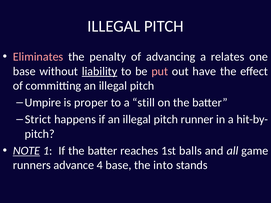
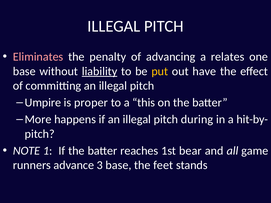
put colour: pink -> yellow
still: still -> this
Strict: Strict -> More
runner: runner -> during
NOTE underline: present -> none
balls: balls -> bear
4: 4 -> 3
into: into -> feet
